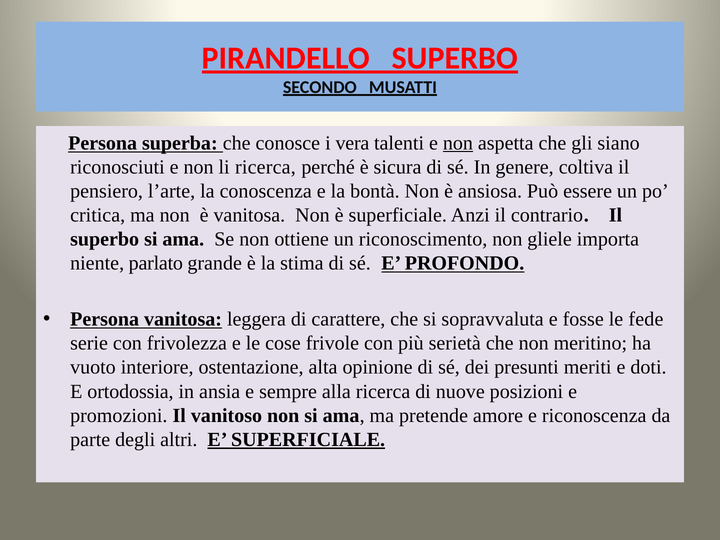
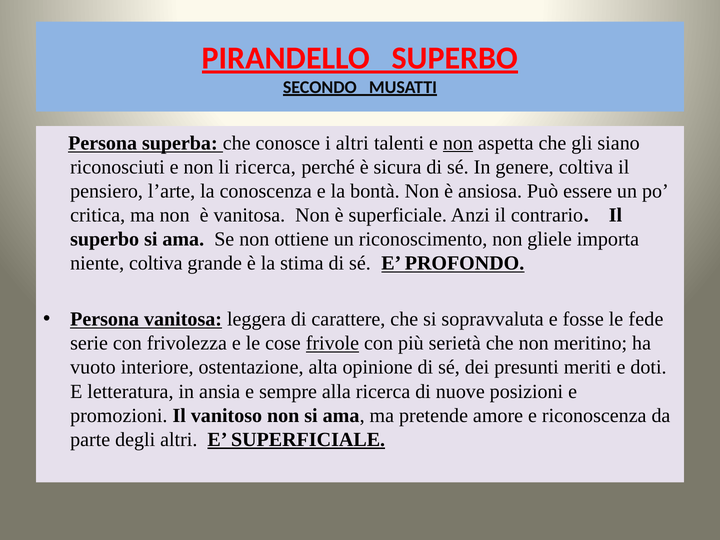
i vera: vera -> altri
niente parlato: parlato -> coltiva
frivole underline: none -> present
ortodossia: ortodossia -> letteratura
